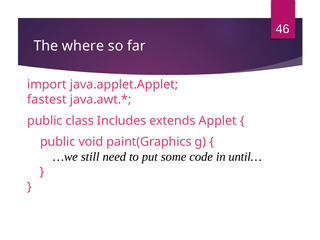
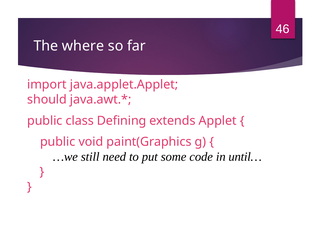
fastest: fastest -> should
Includes: Includes -> Defining
